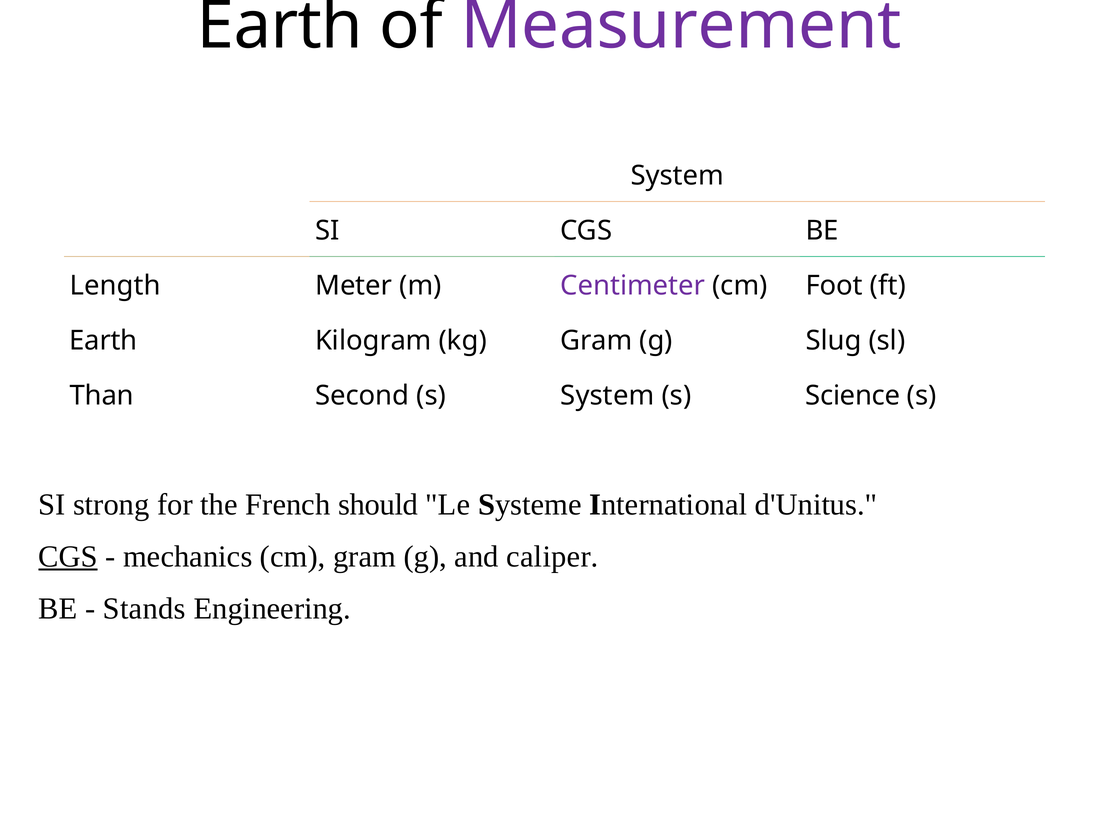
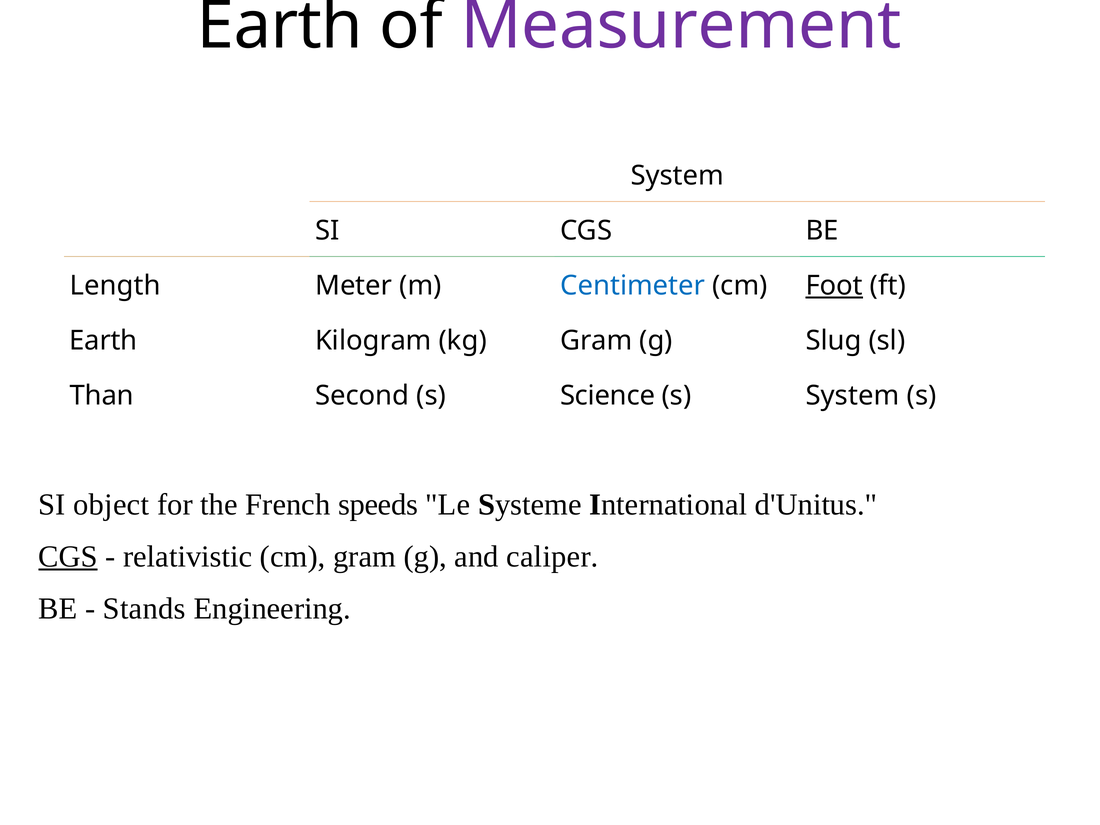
Centimeter colour: purple -> blue
Foot underline: none -> present
s System: System -> Science
s Science: Science -> System
strong: strong -> object
should: should -> speeds
mechanics: mechanics -> relativistic
